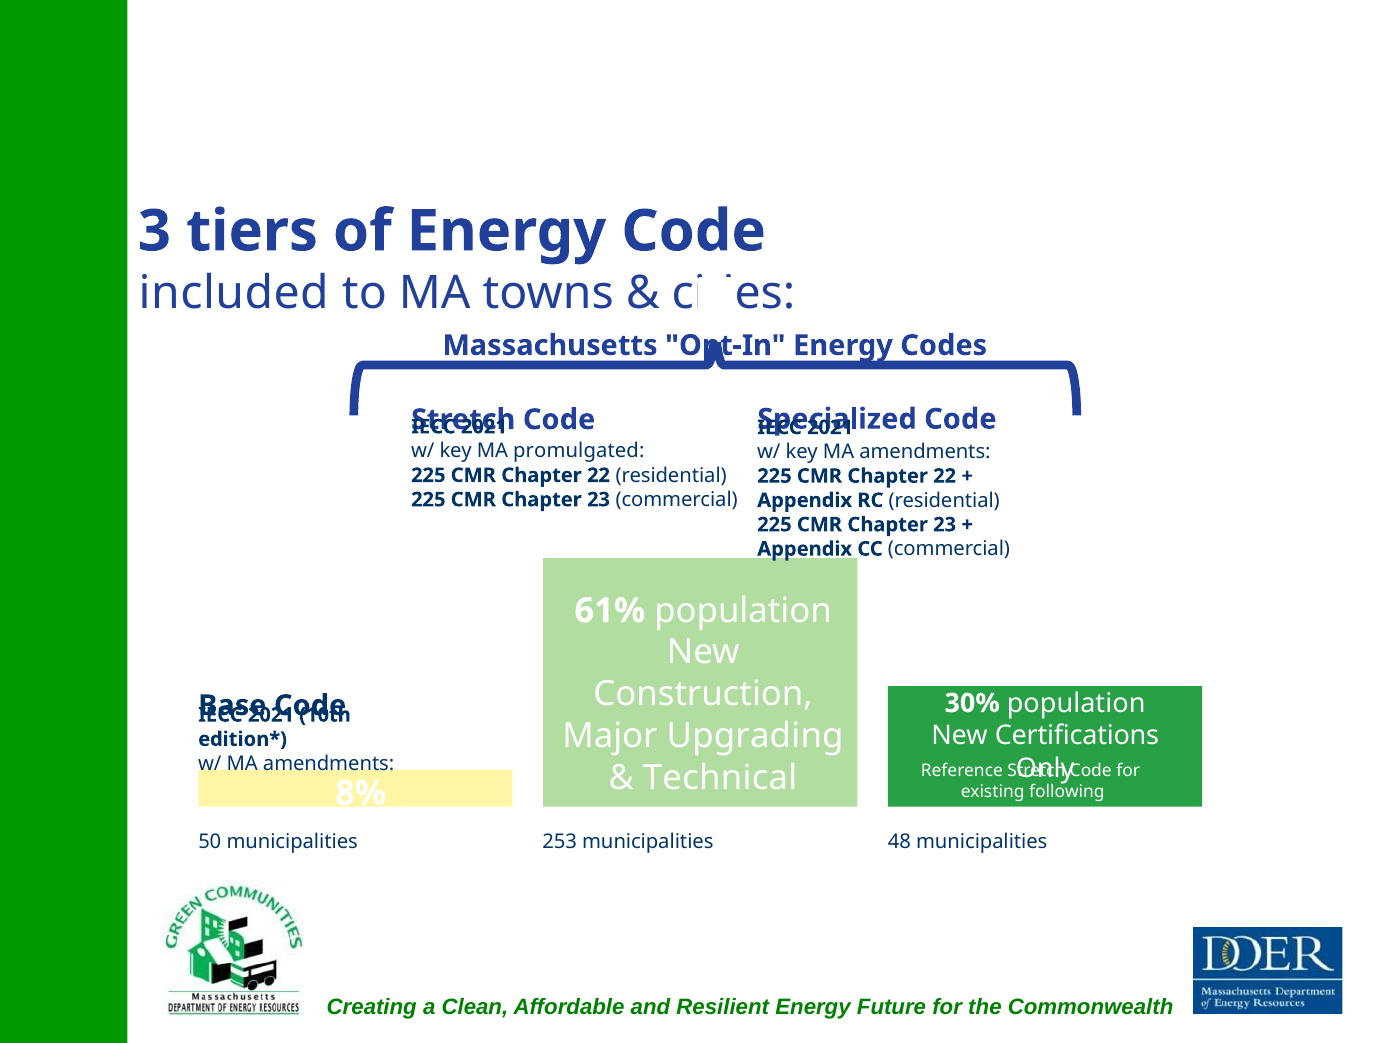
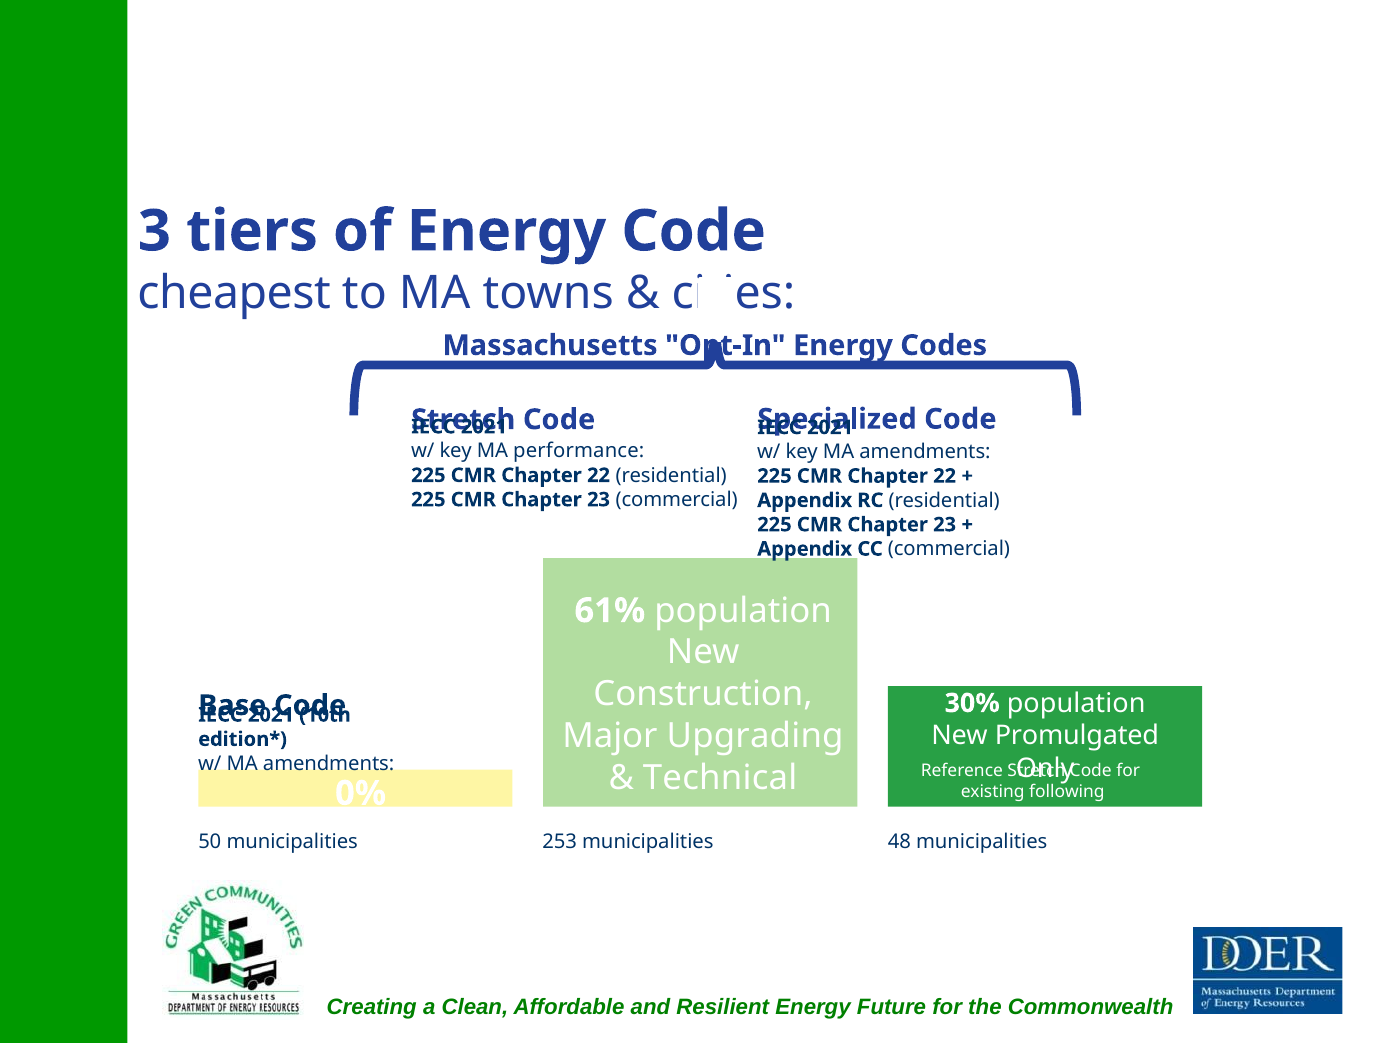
included: included -> cheapest
promulgated: promulgated -> performance
Certifications: Certifications -> Promulgated
8%: 8% -> 0%
